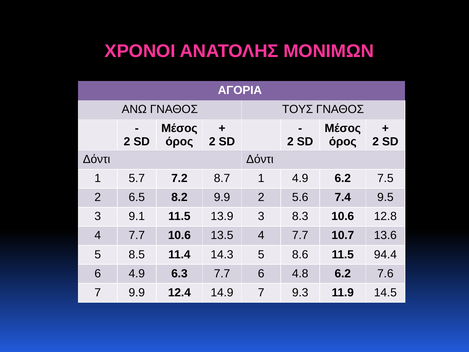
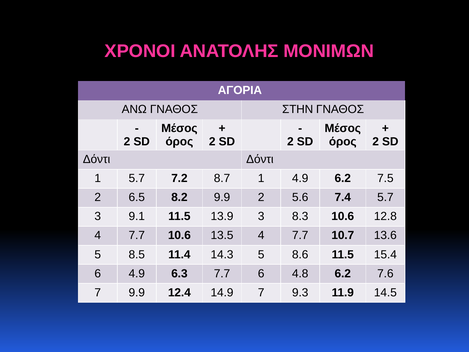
ΤΟΥΣ: ΤΟΥΣ -> ΣΤΗΝ
7.4 9.5: 9.5 -> 5.7
94.4: 94.4 -> 15.4
